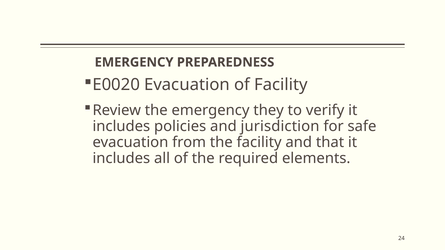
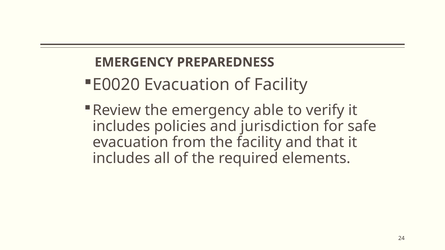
they: they -> able
